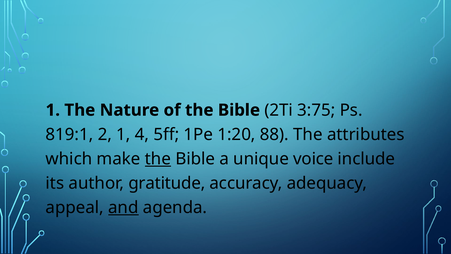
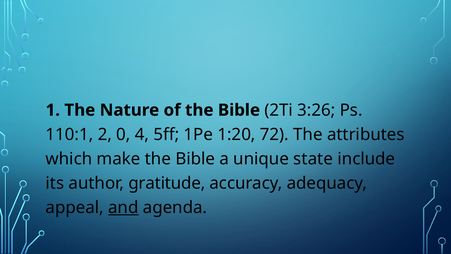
3:75: 3:75 -> 3:26
819:1: 819:1 -> 110:1
2 1: 1 -> 0
88: 88 -> 72
the at (158, 159) underline: present -> none
voice: voice -> state
